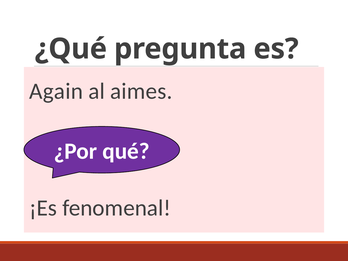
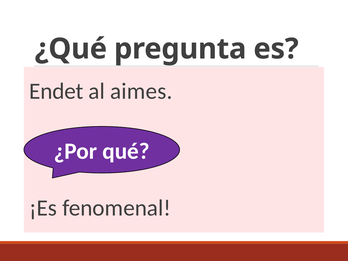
Again: Again -> Endet
